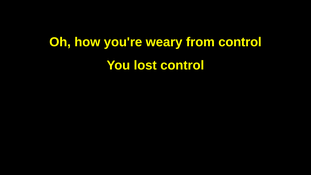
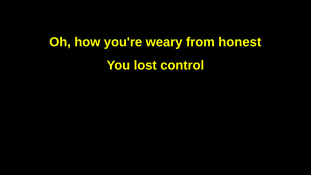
from control: control -> honest
